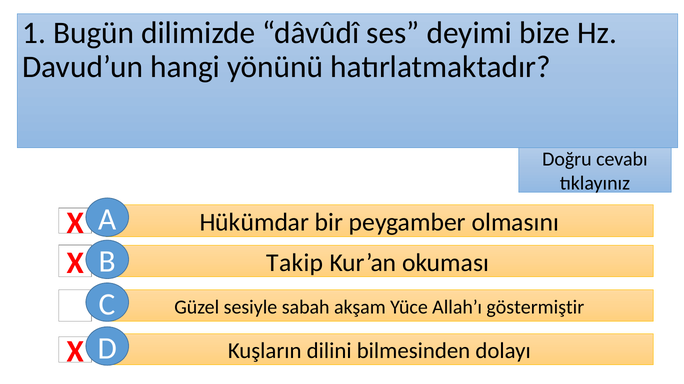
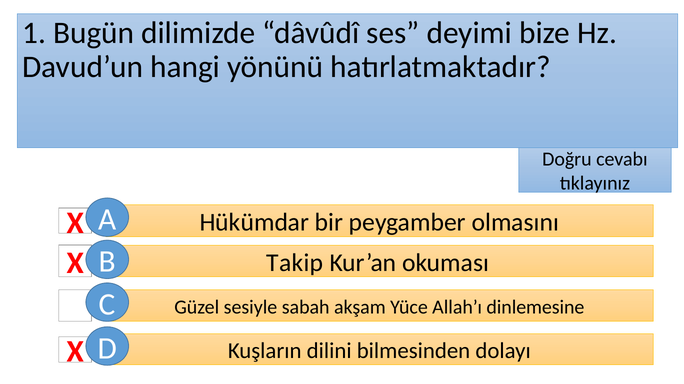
göstermiştir: göstermiştir -> dinlemesine
